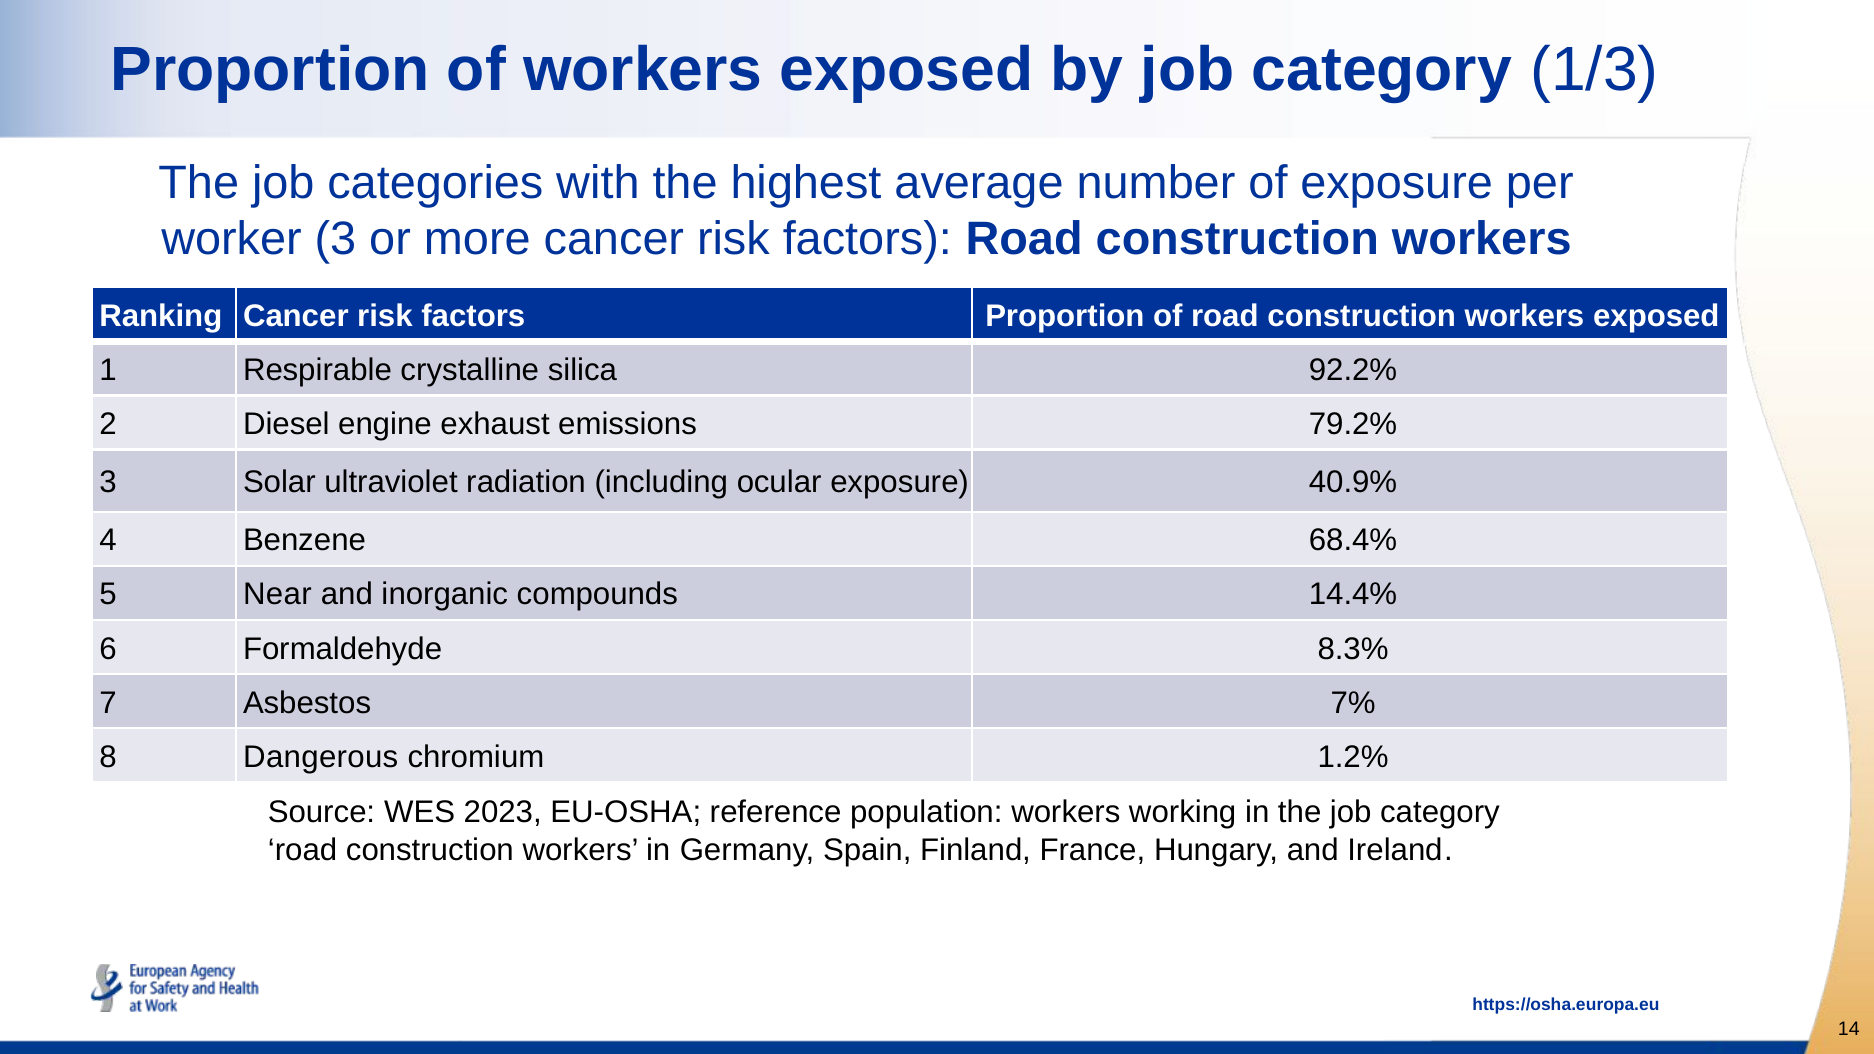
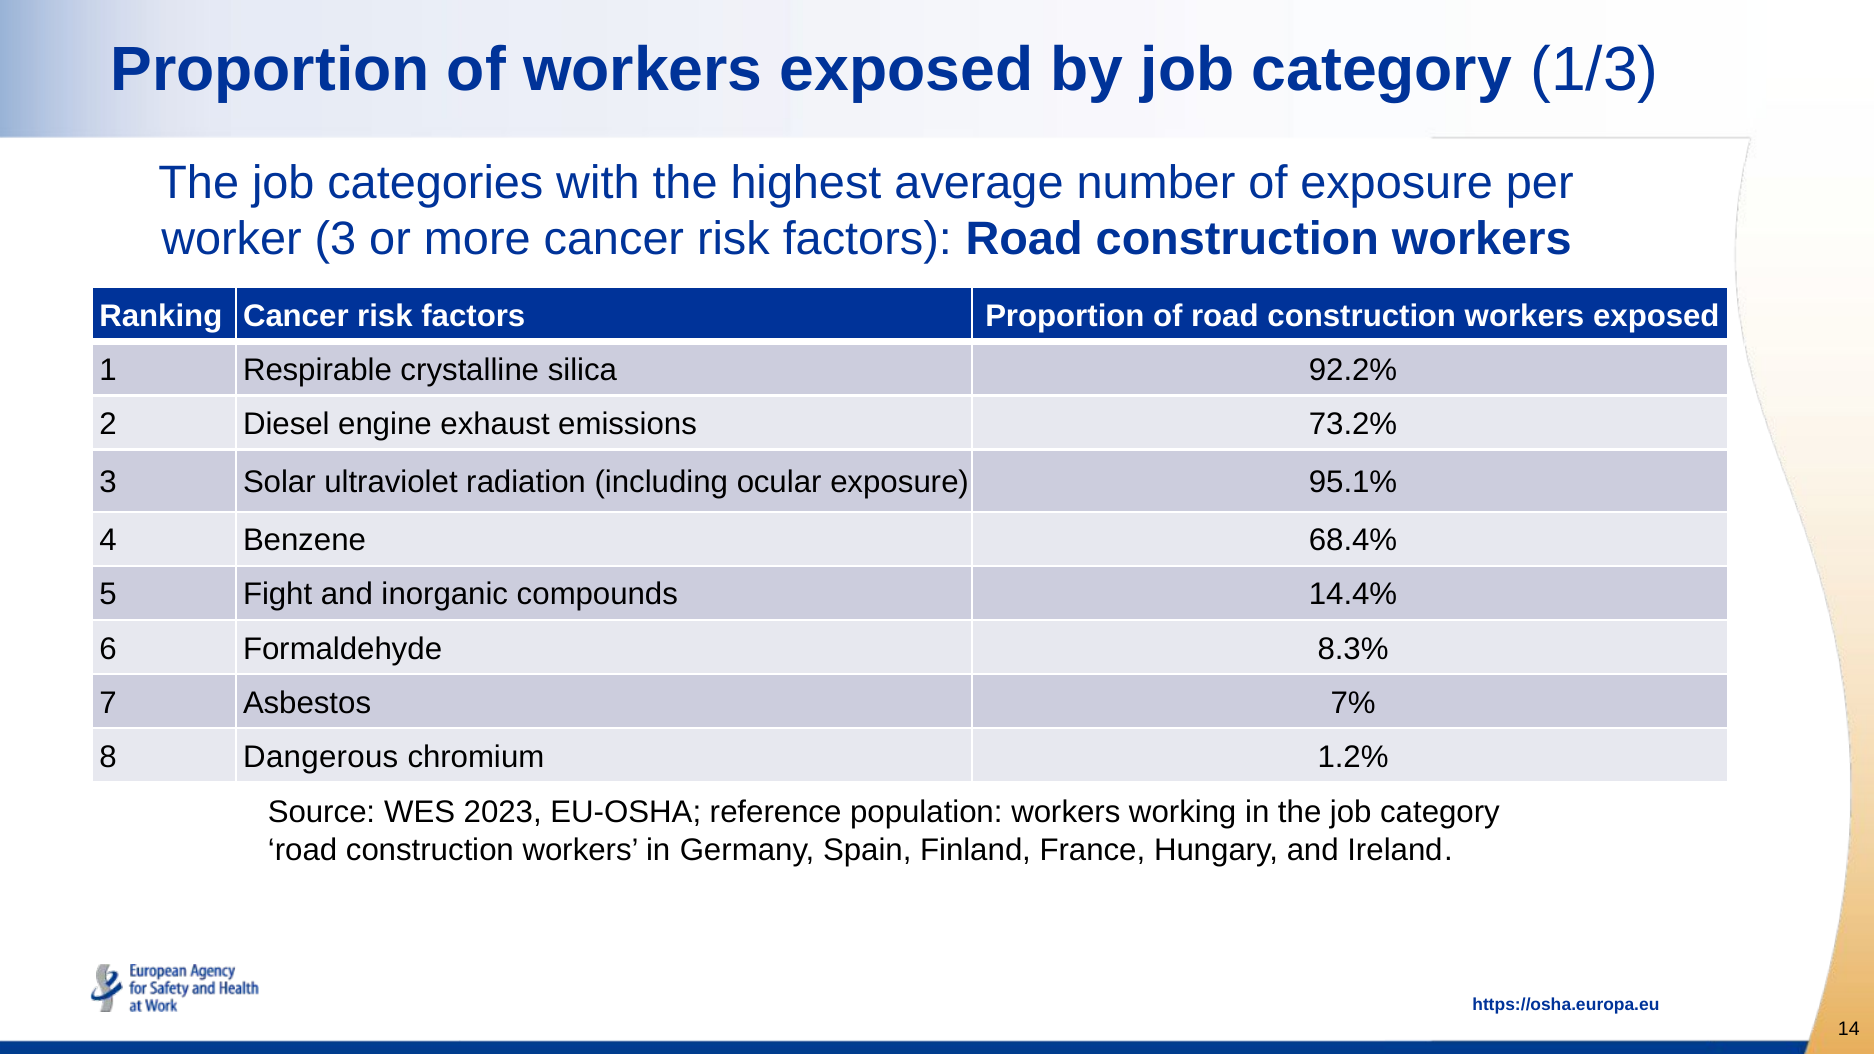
79.2%: 79.2% -> 73.2%
40.9%: 40.9% -> 95.1%
Near: Near -> Fight
